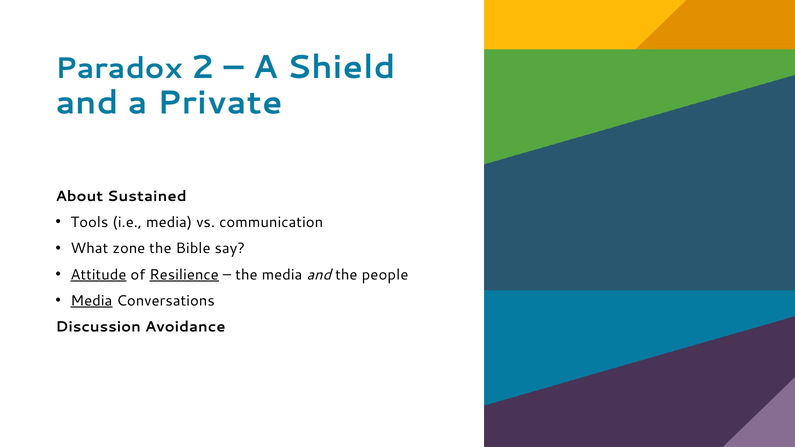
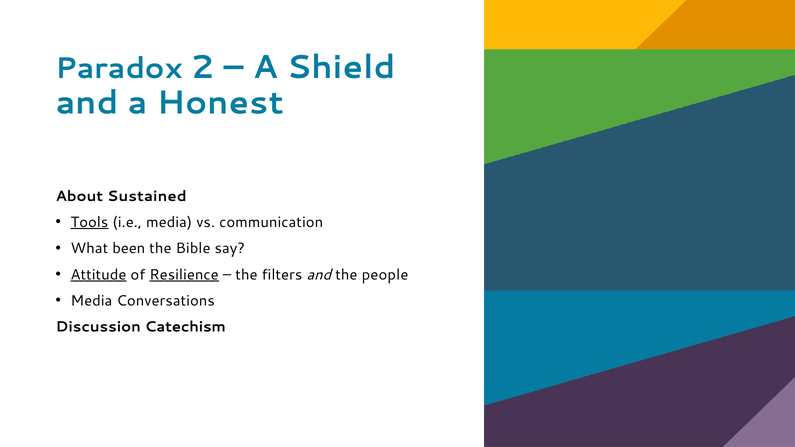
Private: Private -> Honest
Tools underline: none -> present
zone: zone -> been
the media: media -> filters
Media at (91, 301) underline: present -> none
Avoidance: Avoidance -> Catechism
